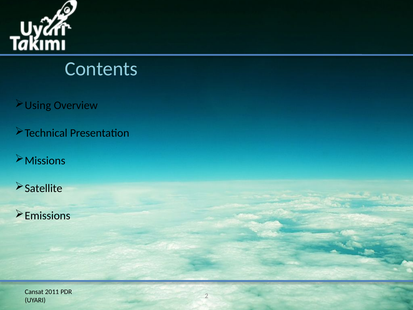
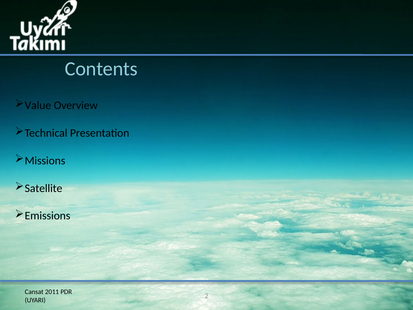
Using: Using -> Value
